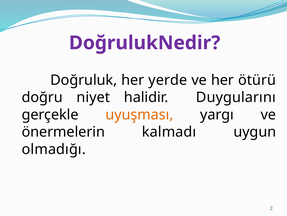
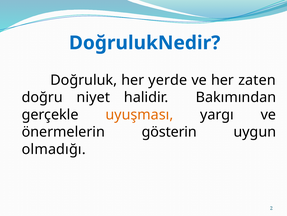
DoğrulukNedir colour: purple -> blue
ötürü: ötürü -> zaten
Duygularını: Duygularını -> Bakımından
kalmadı: kalmadı -> gösterin
